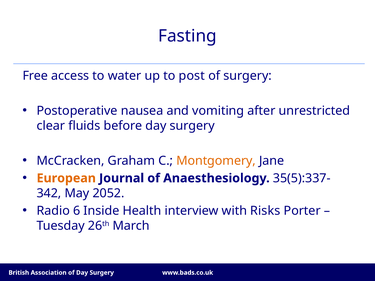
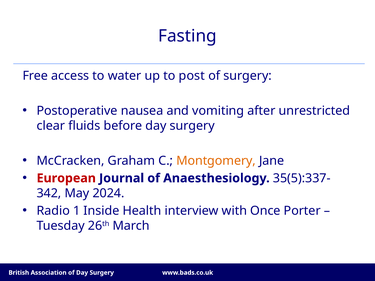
European colour: orange -> red
2052: 2052 -> 2024
6: 6 -> 1
Risks: Risks -> Once
